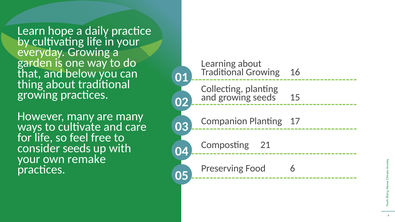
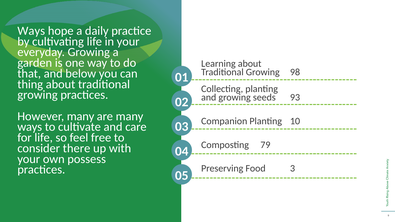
Learn at (31, 31): Learn -> Ways
16: 16 -> 98
15: 15 -> 93
17: 17 -> 10
21: 21 -> 79
consider seeds: seeds -> there
remake: remake -> possess
6: 6 -> 3
